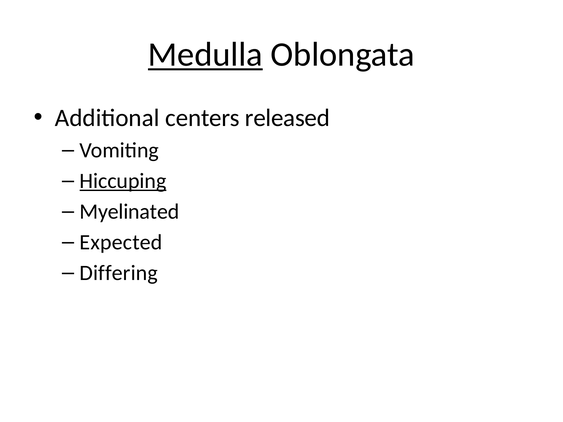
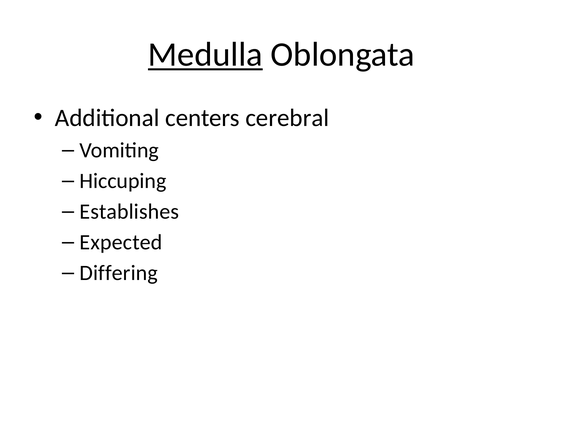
released: released -> cerebral
Hiccuping underline: present -> none
Myelinated: Myelinated -> Establishes
